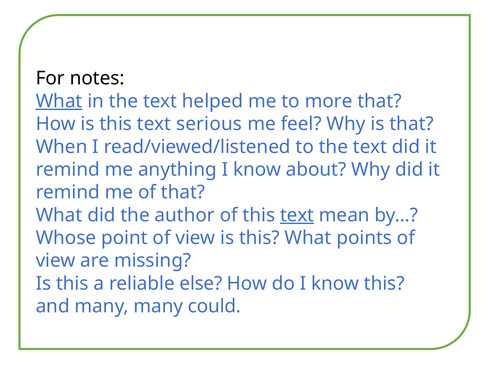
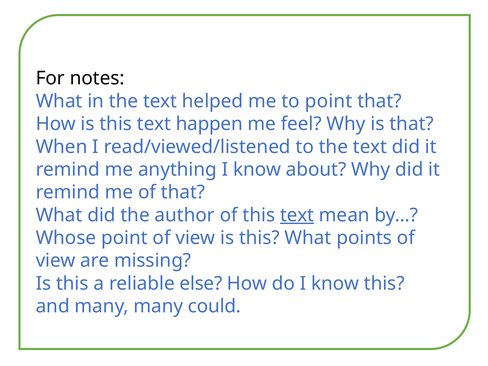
What at (59, 101) underline: present -> none
to more: more -> point
serious: serious -> happen
